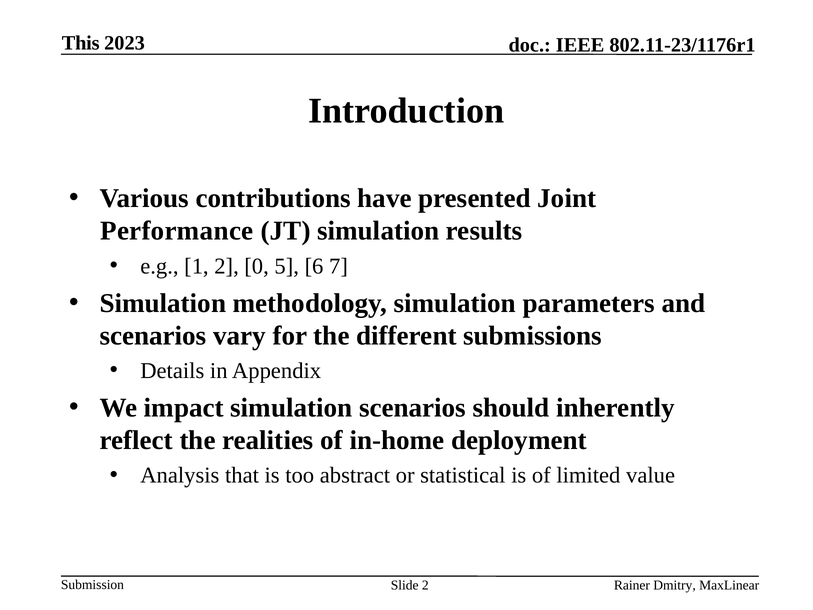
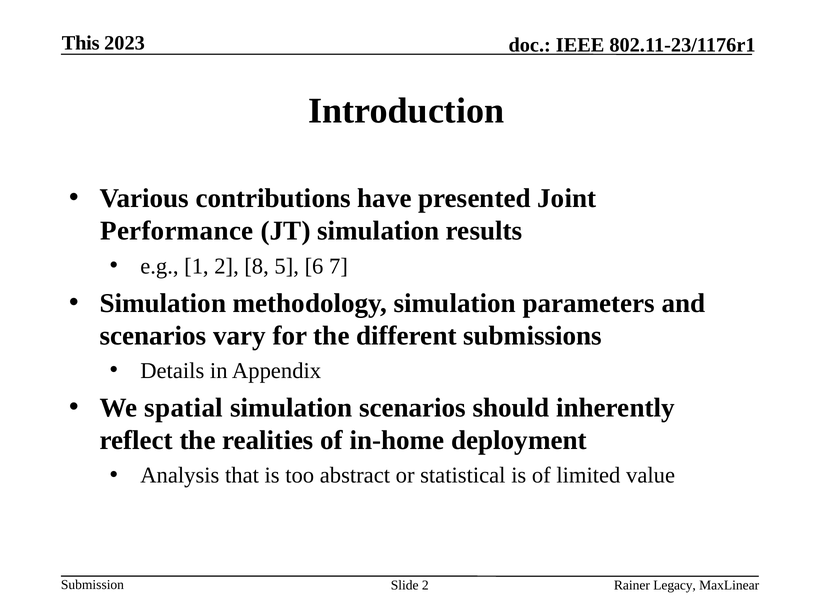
0: 0 -> 8
impact: impact -> spatial
Dmitry: Dmitry -> Legacy
